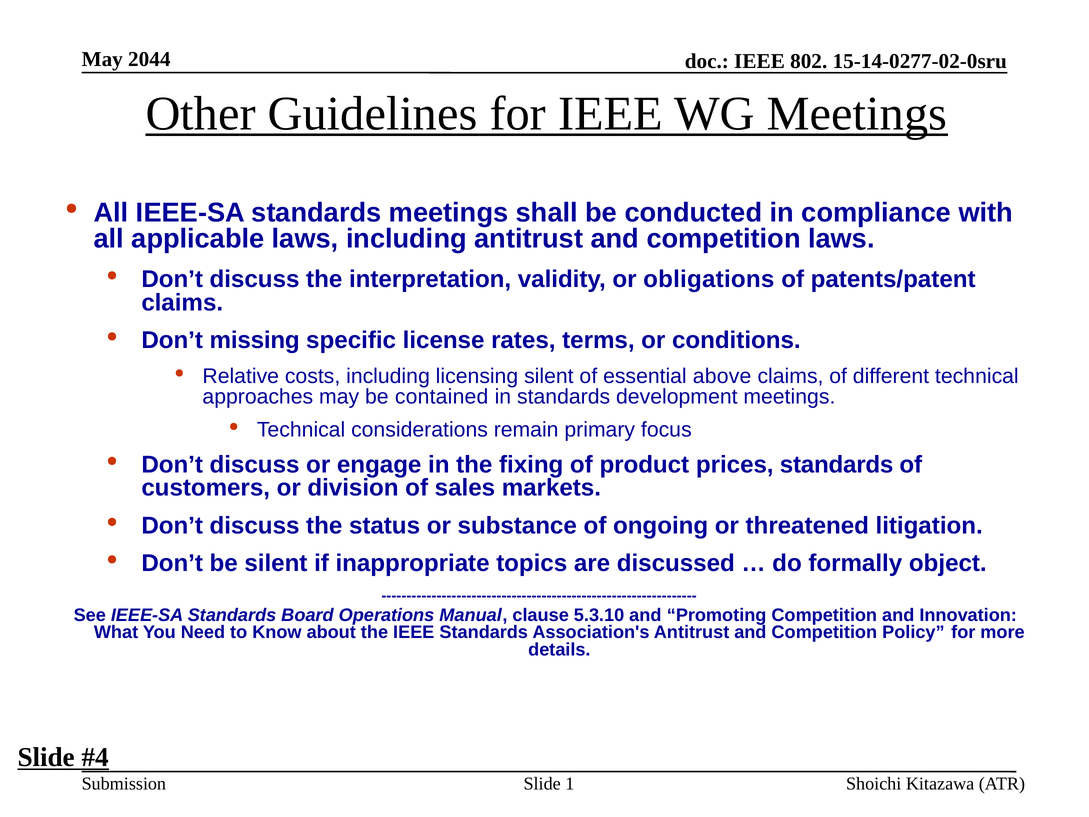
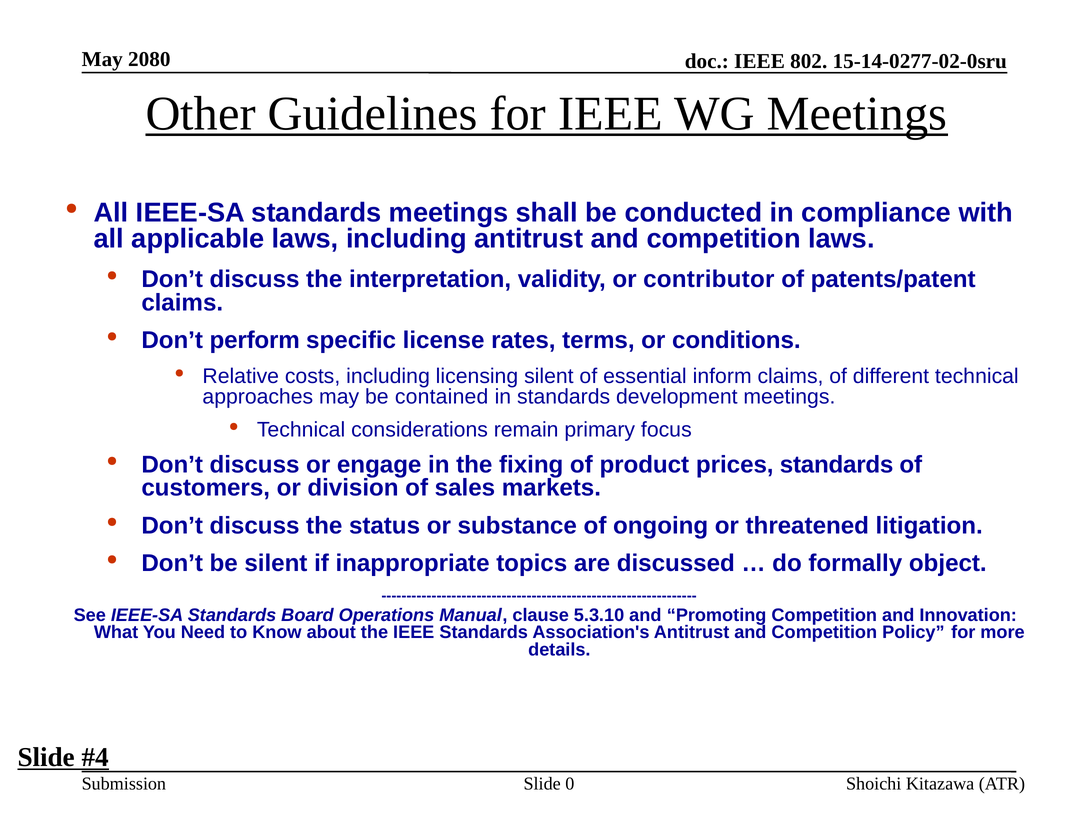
2044: 2044 -> 2080
obligations: obligations -> contributor
missing: missing -> perform
above: above -> inform
1: 1 -> 0
